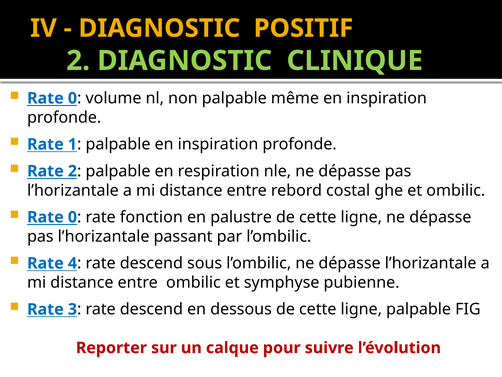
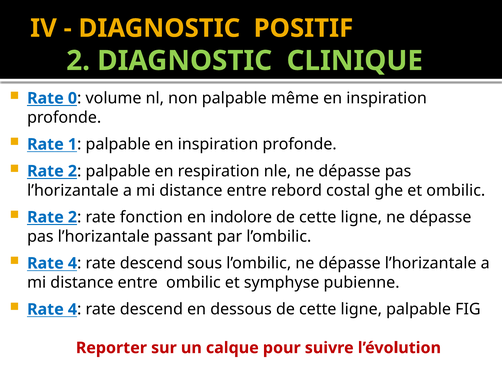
0 at (72, 217): 0 -> 2
palustre: palustre -> indolore
3 at (72, 309): 3 -> 4
